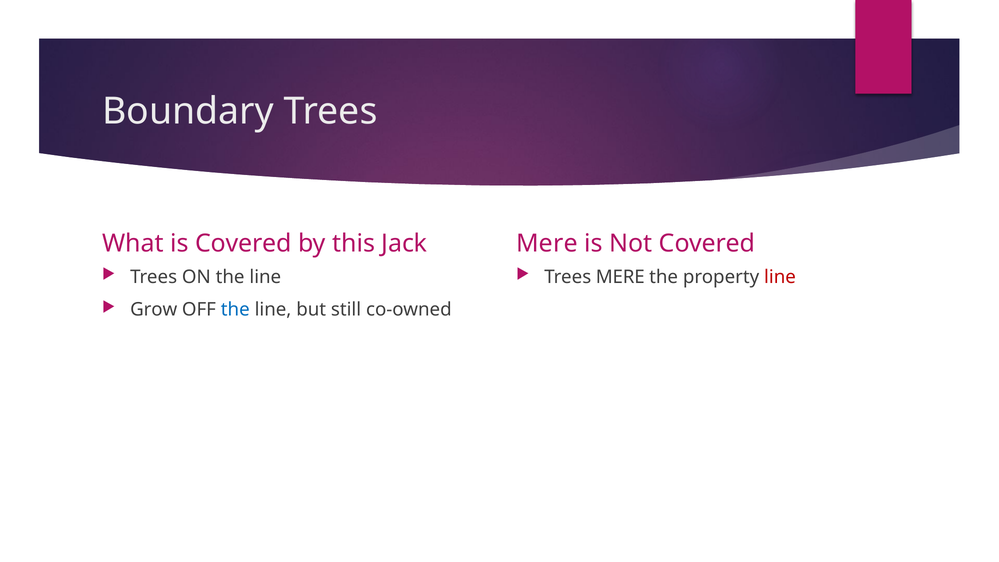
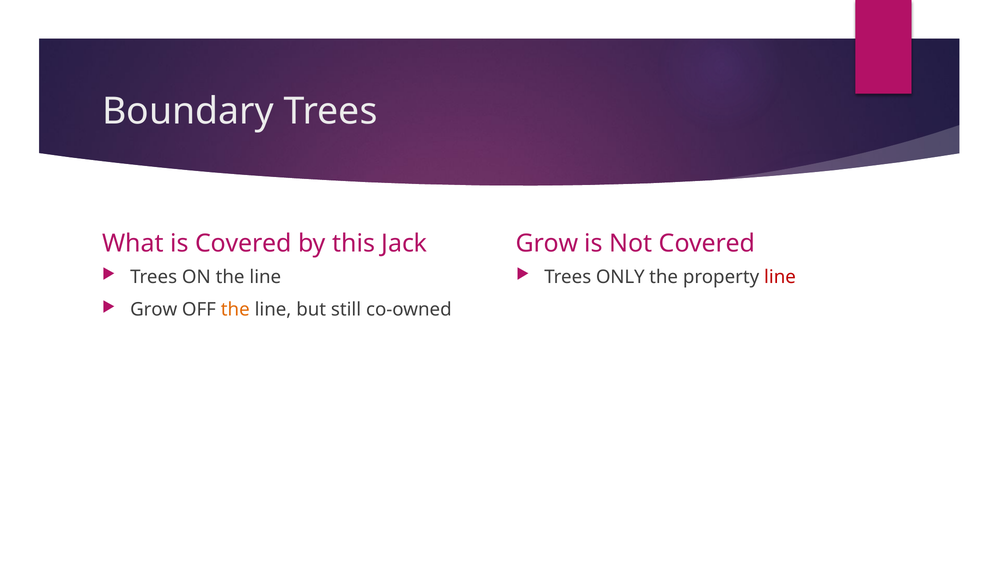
Mere at (547, 244): Mere -> Grow
Trees MERE: MERE -> ONLY
the at (235, 310) colour: blue -> orange
